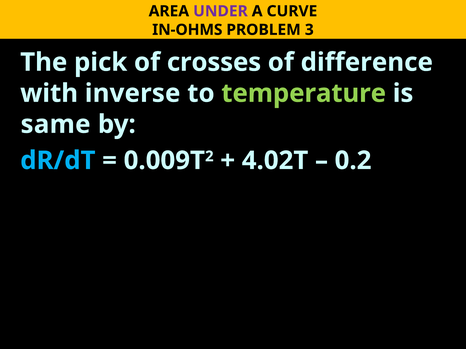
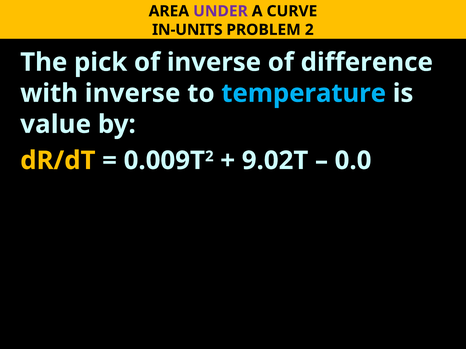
IN-OHMS: IN-OHMS -> IN-UNITS
PROBLEM 3: 3 -> 2
of crosses: crosses -> inverse
temperature colour: light green -> light blue
same: same -> value
dR/dT colour: light blue -> yellow
4.02T: 4.02T -> 9.02T
0.2: 0.2 -> 0.0
